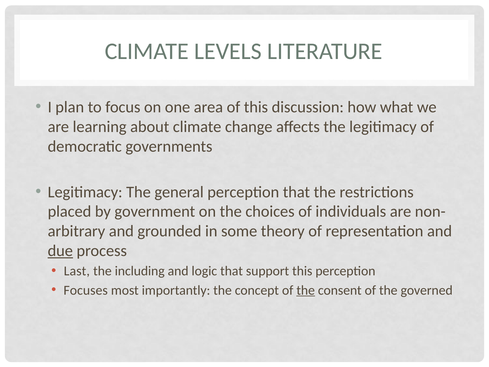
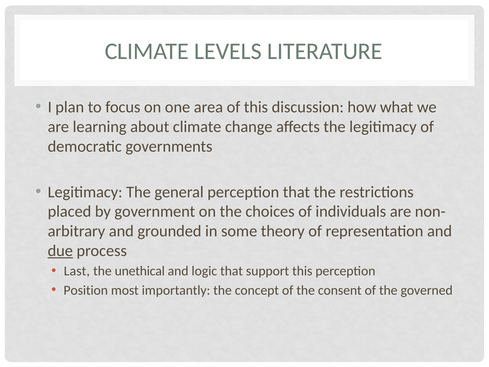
including: including -> unethical
Focuses: Focuses -> Position
the at (306, 290) underline: present -> none
